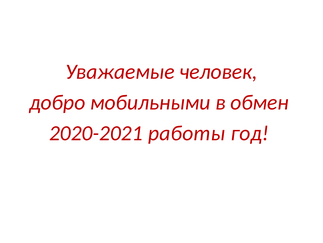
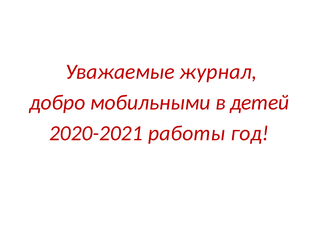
человек: человек -> журнал
обмен: обмен -> детей
